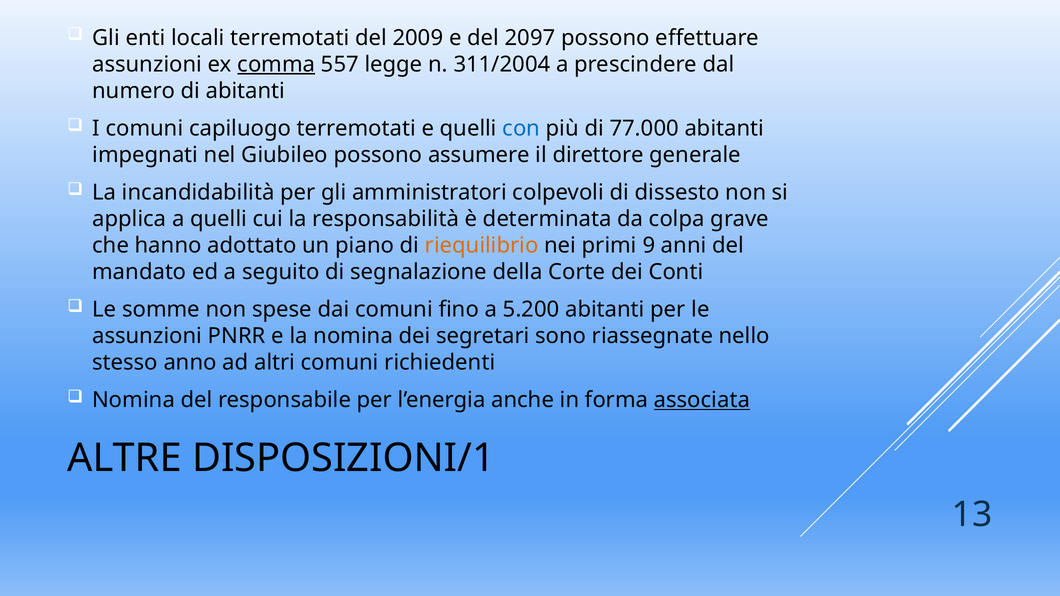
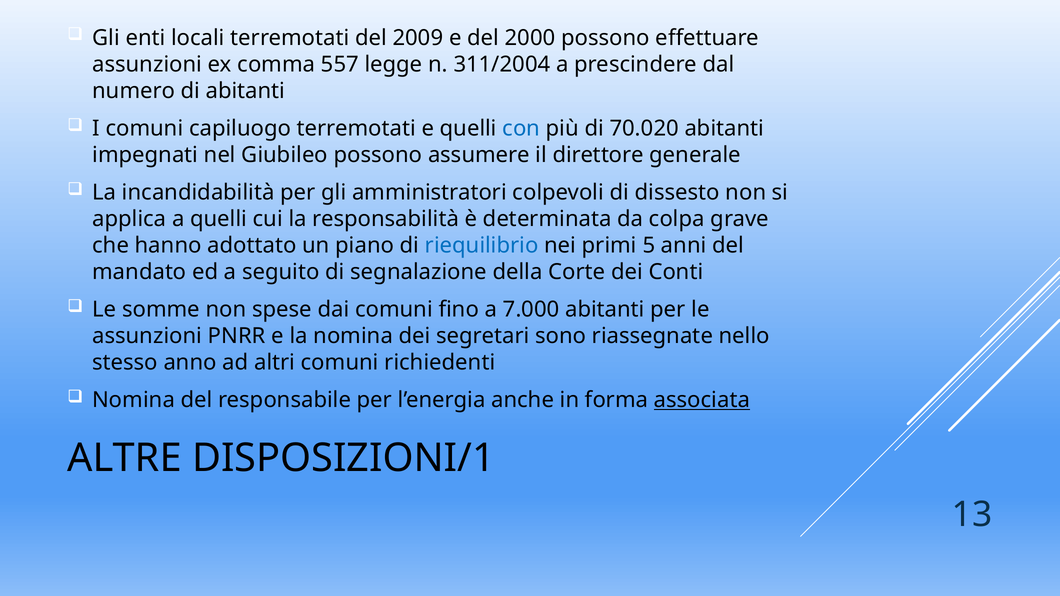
2097: 2097 -> 2000
comma underline: present -> none
77.000: 77.000 -> 70.020
riequilibrio colour: orange -> blue
9: 9 -> 5
5.200: 5.200 -> 7.000
